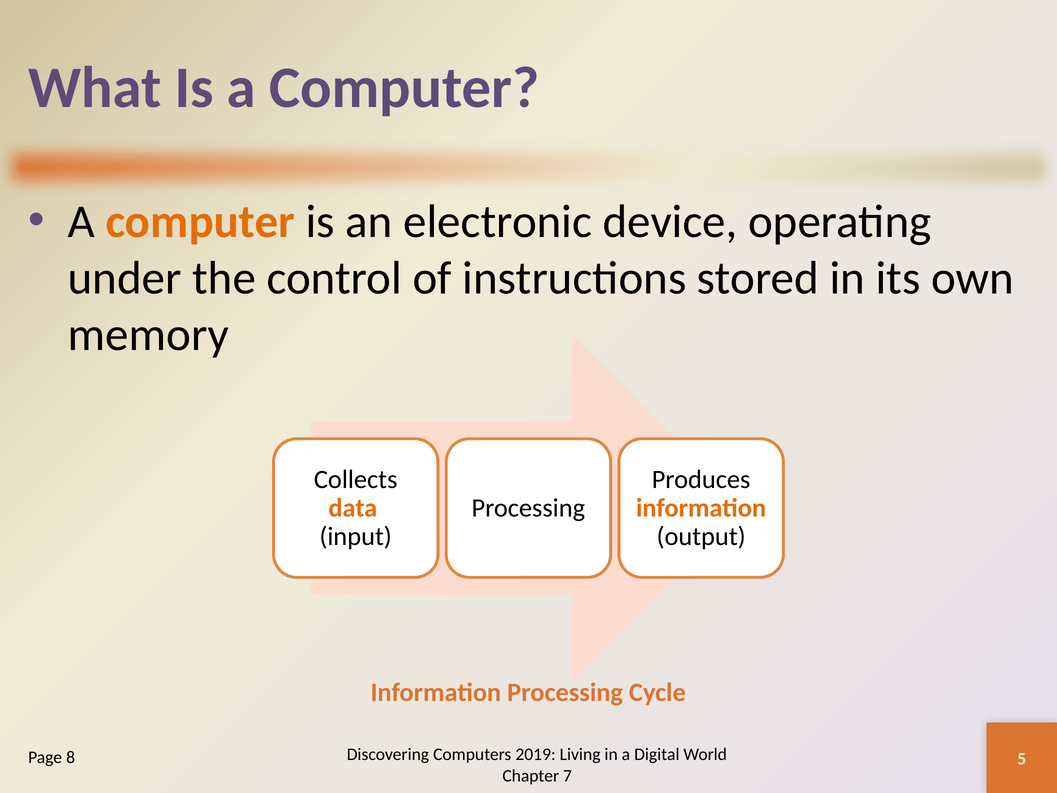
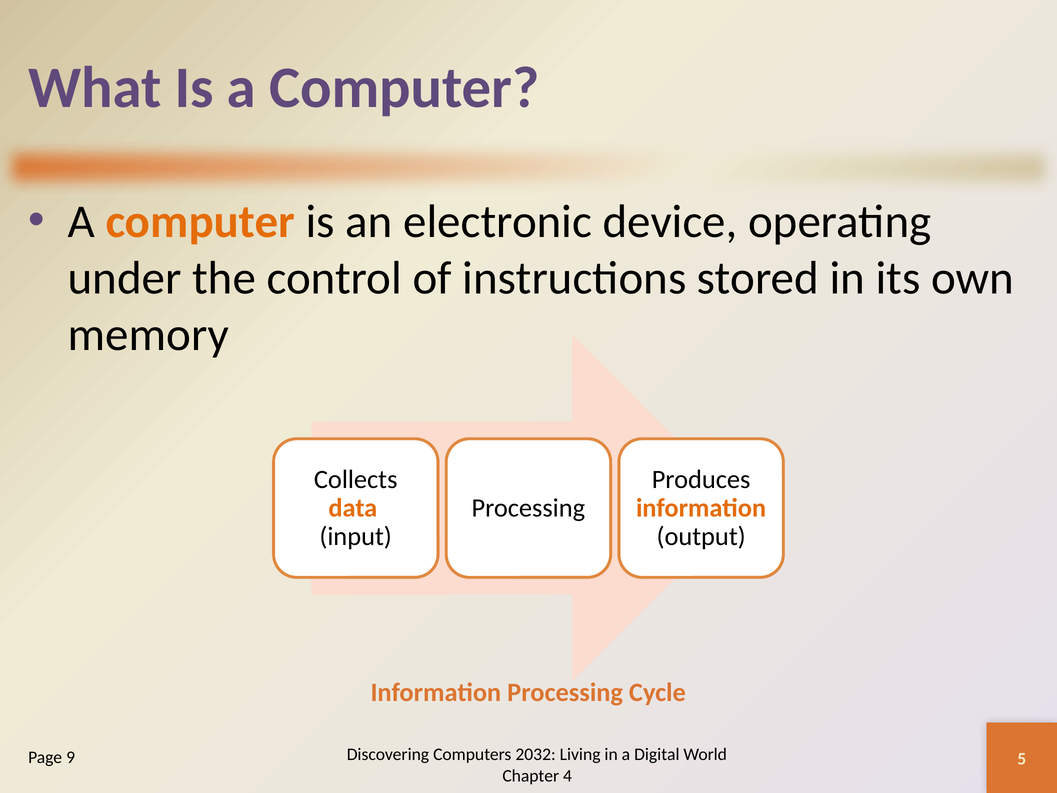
2019: 2019 -> 2032
8: 8 -> 9
7: 7 -> 4
